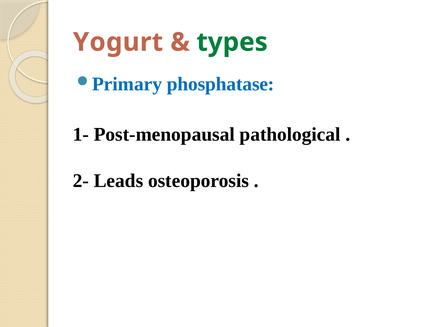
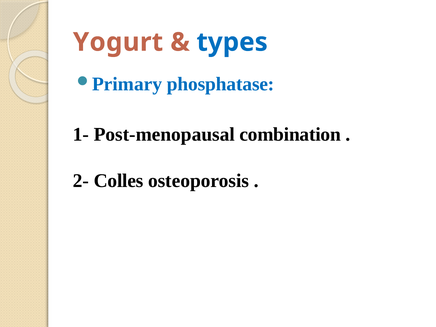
types colour: green -> blue
pathological: pathological -> combination
Leads: Leads -> Colles
